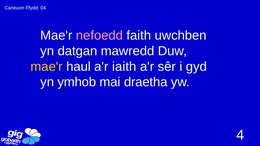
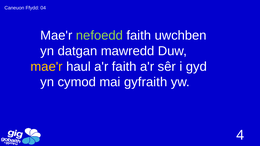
nefoedd colour: pink -> light green
a'r iaith: iaith -> faith
ymhob: ymhob -> cymod
draetha: draetha -> gyfraith
